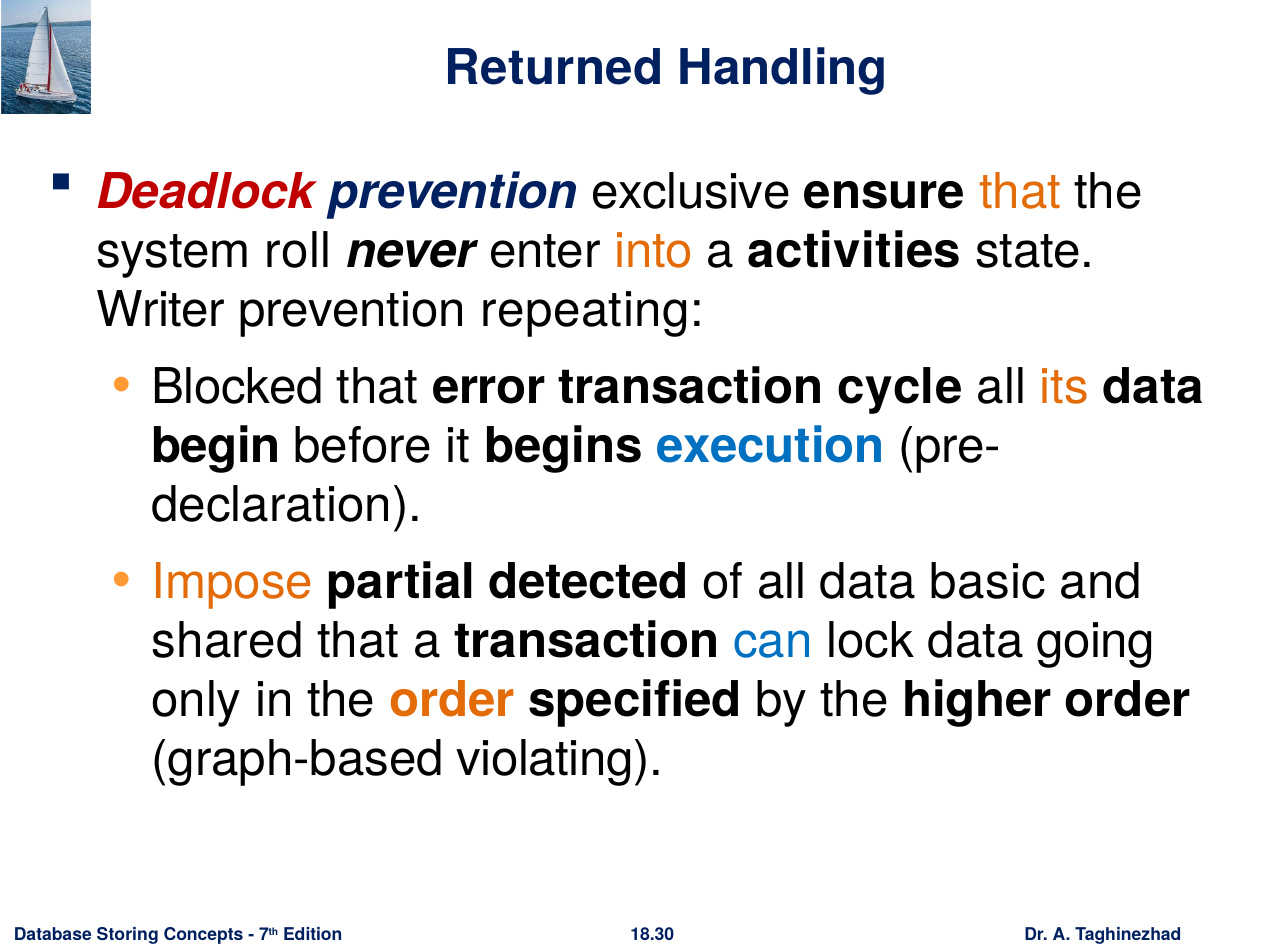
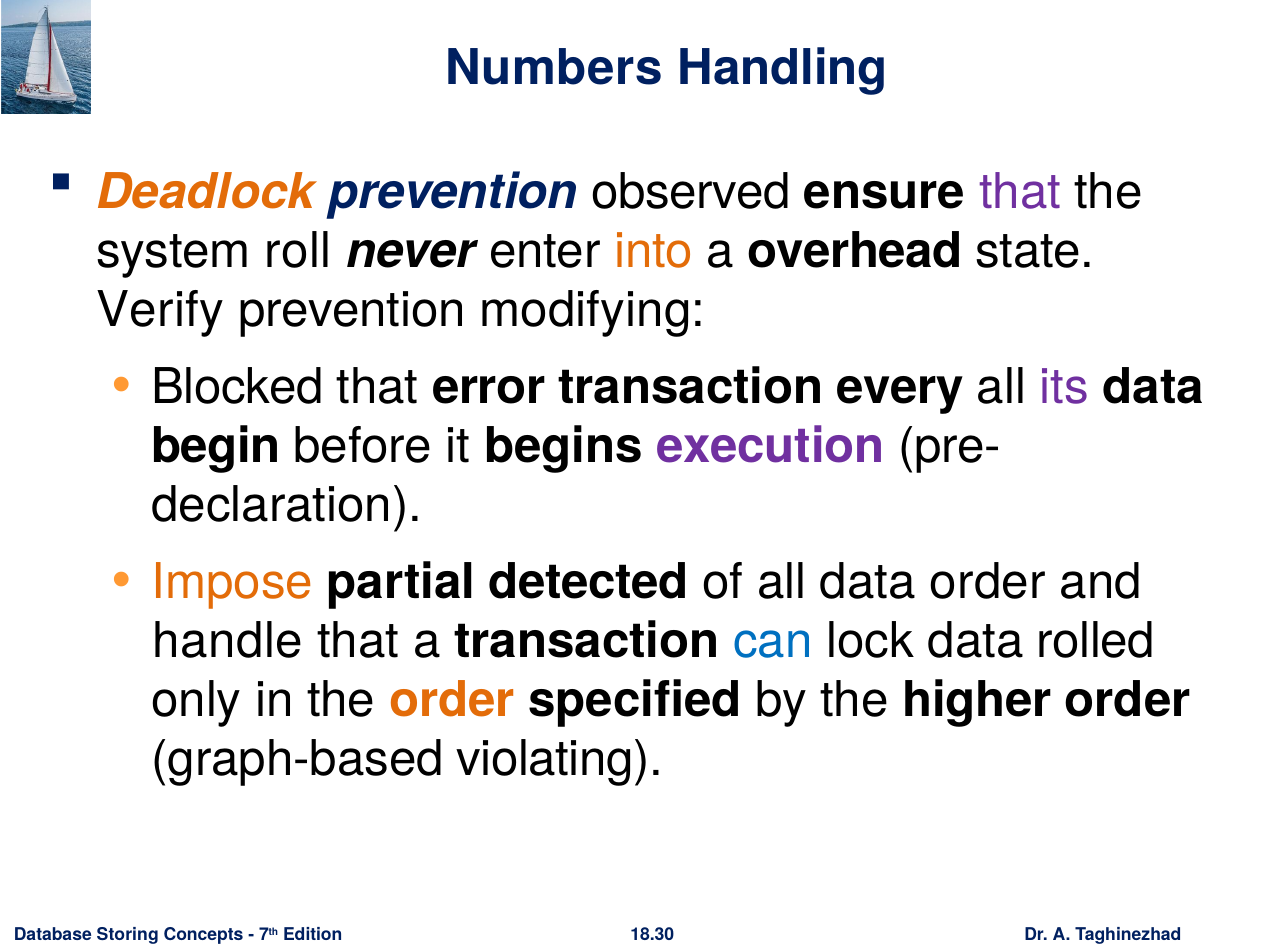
Returned: Returned -> Numbers
Deadlock colour: red -> orange
exclusive: exclusive -> observed
that at (1020, 192) colour: orange -> purple
activities: activities -> overhead
Writer: Writer -> Verify
repeating: repeating -> modifying
cycle: cycle -> every
its colour: orange -> purple
execution colour: blue -> purple
data basic: basic -> order
shared: shared -> handle
going: going -> rolled
